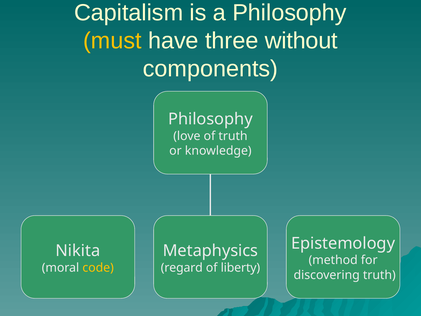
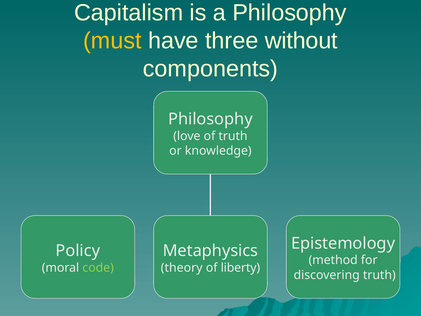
Nikita: Nikita -> Policy
code colour: yellow -> light green
regard: regard -> theory
